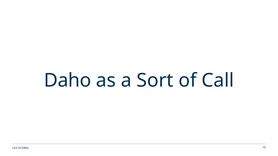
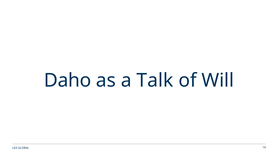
Sort: Sort -> Talk
Call: Call -> Will
